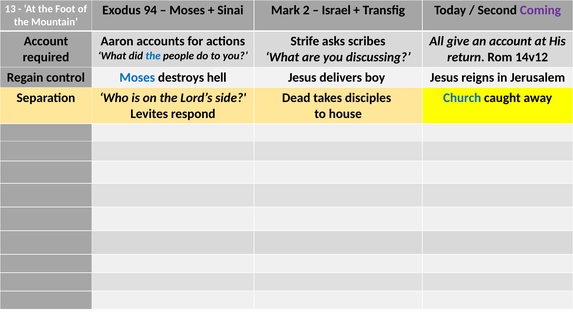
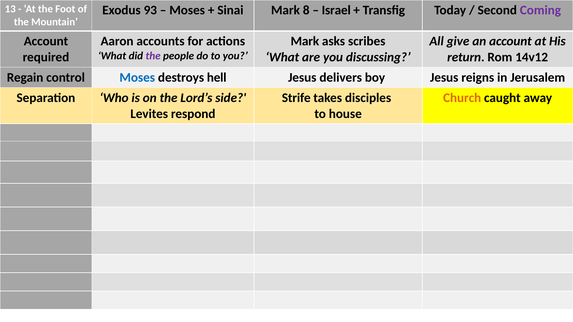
94: 94 -> 93
2: 2 -> 8
Strife at (305, 41): Strife -> Mark
the at (153, 56) colour: blue -> purple
Dead: Dead -> Strife
Church colour: blue -> orange
